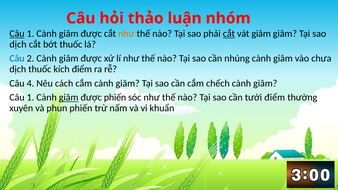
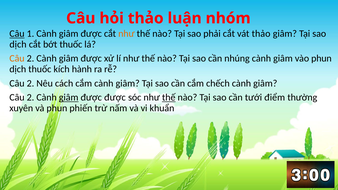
cắt at (229, 34) underline: present -> none
vát giâm: giâm -> thảo
Câu at (17, 59) colour: blue -> orange
vào chưa: chưa -> phun
kích điểm: điểm -> hành
4 at (30, 83): 4 -> 2
1 at (30, 98): 1 -> 2
được phiến: phiến -> được
thế at (169, 98) underline: none -> present
